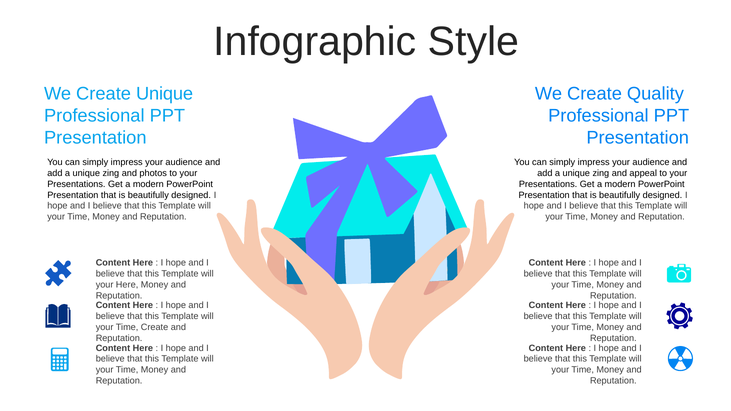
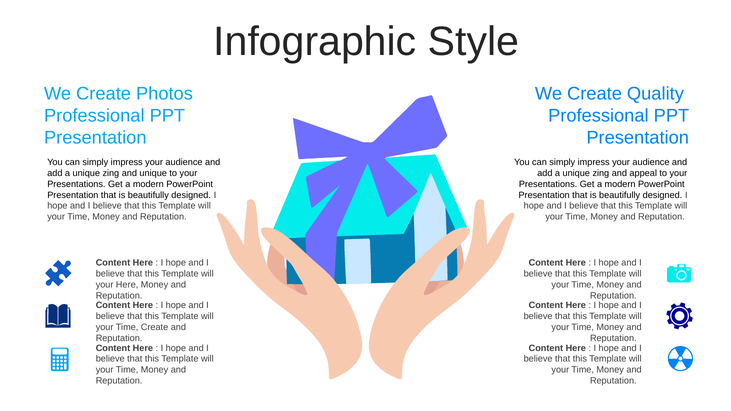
Create Unique: Unique -> Photos
and photos: photos -> unique
